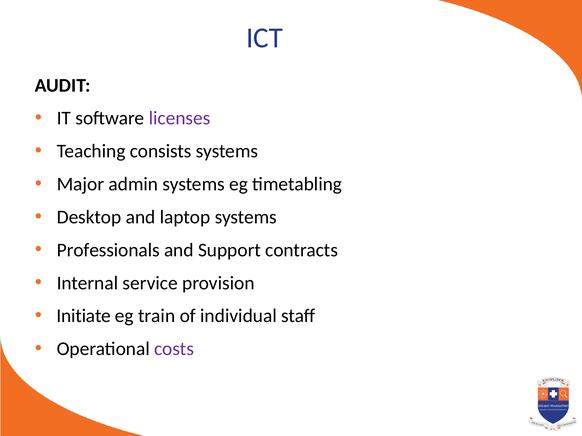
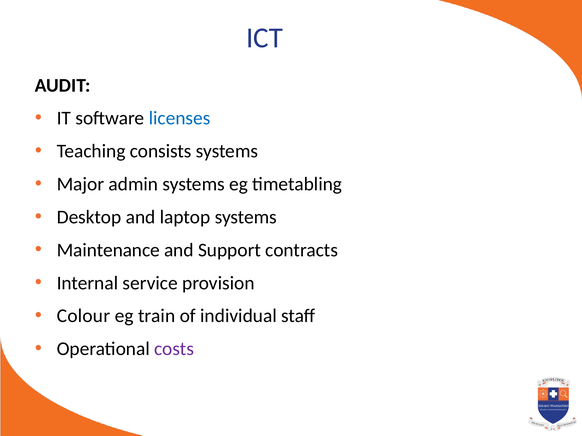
licenses colour: purple -> blue
Professionals: Professionals -> Maintenance
Initiate: Initiate -> Colour
